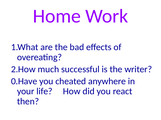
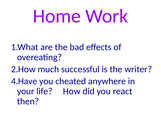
0.Have: 0.Have -> 4.Have
